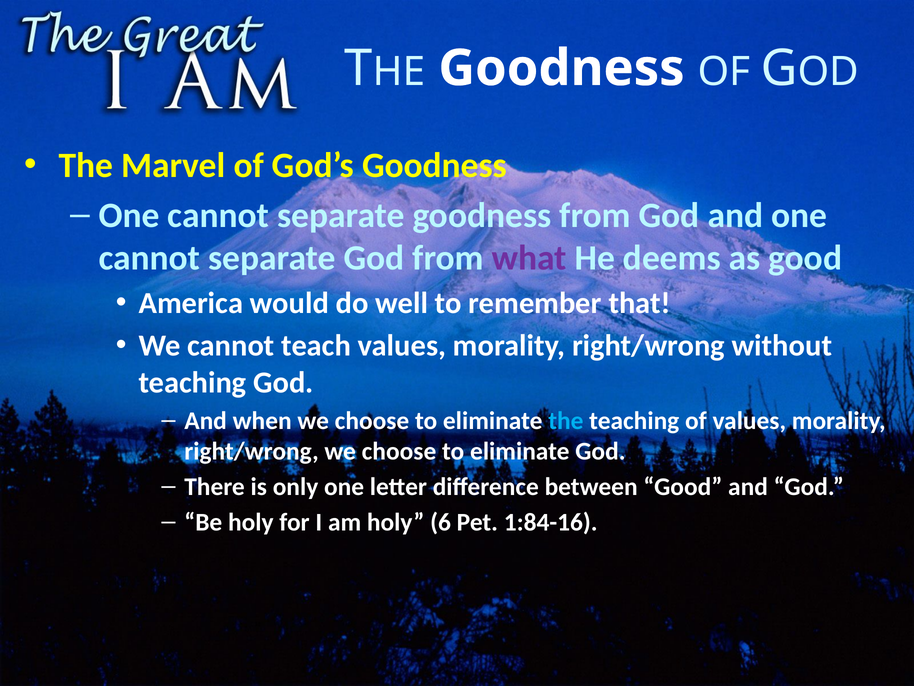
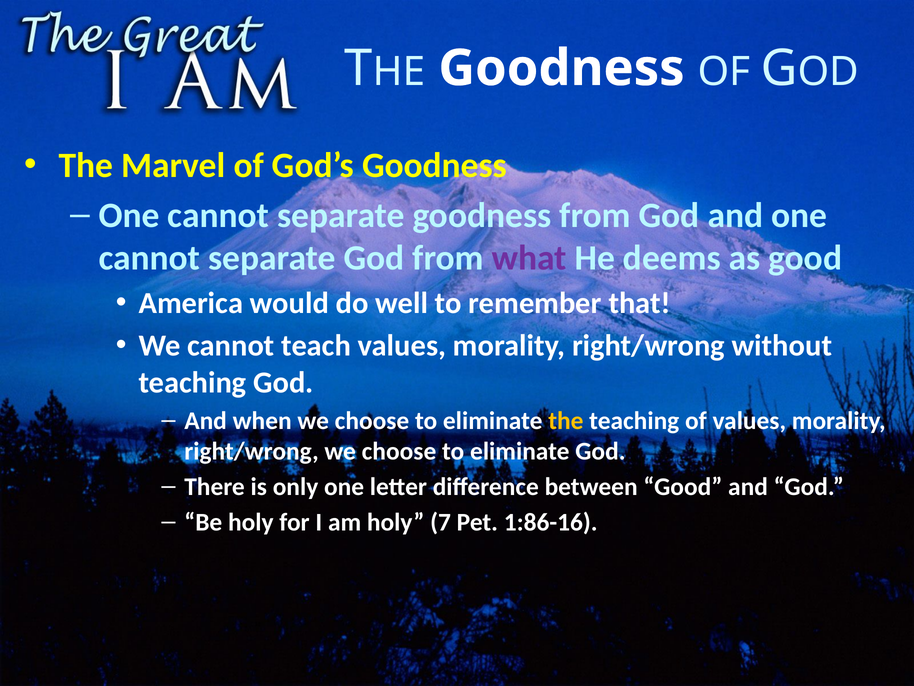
the at (566, 420) colour: light blue -> yellow
6: 6 -> 7
1:84-16: 1:84-16 -> 1:86-16
